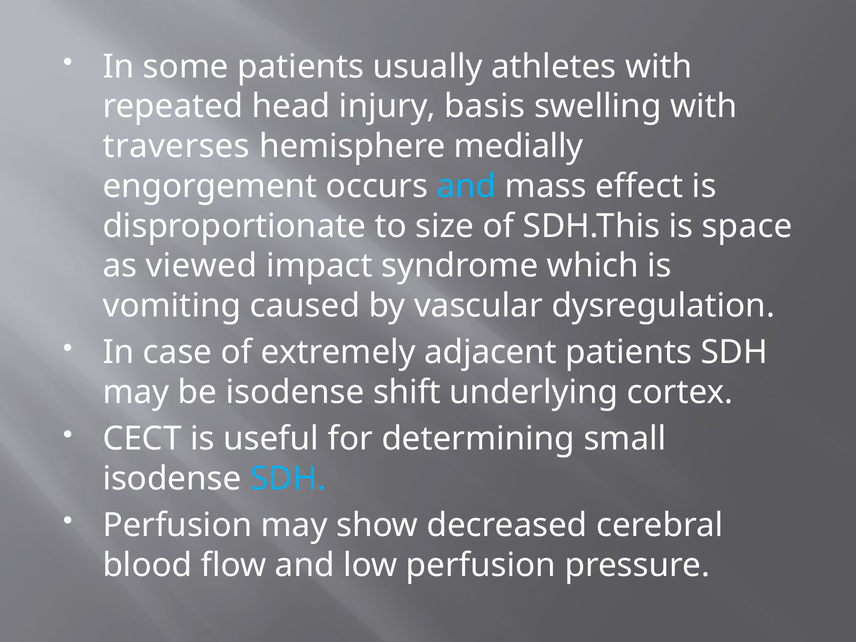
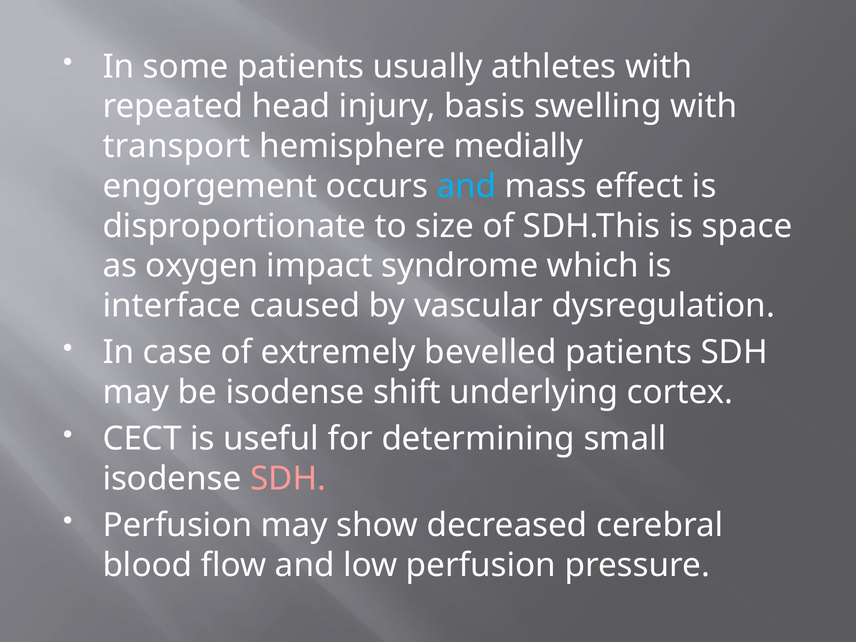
traverses: traverses -> transport
viewed: viewed -> oxygen
vomiting: vomiting -> interface
adjacent: adjacent -> bevelled
SDH at (288, 479) colour: light blue -> pink
